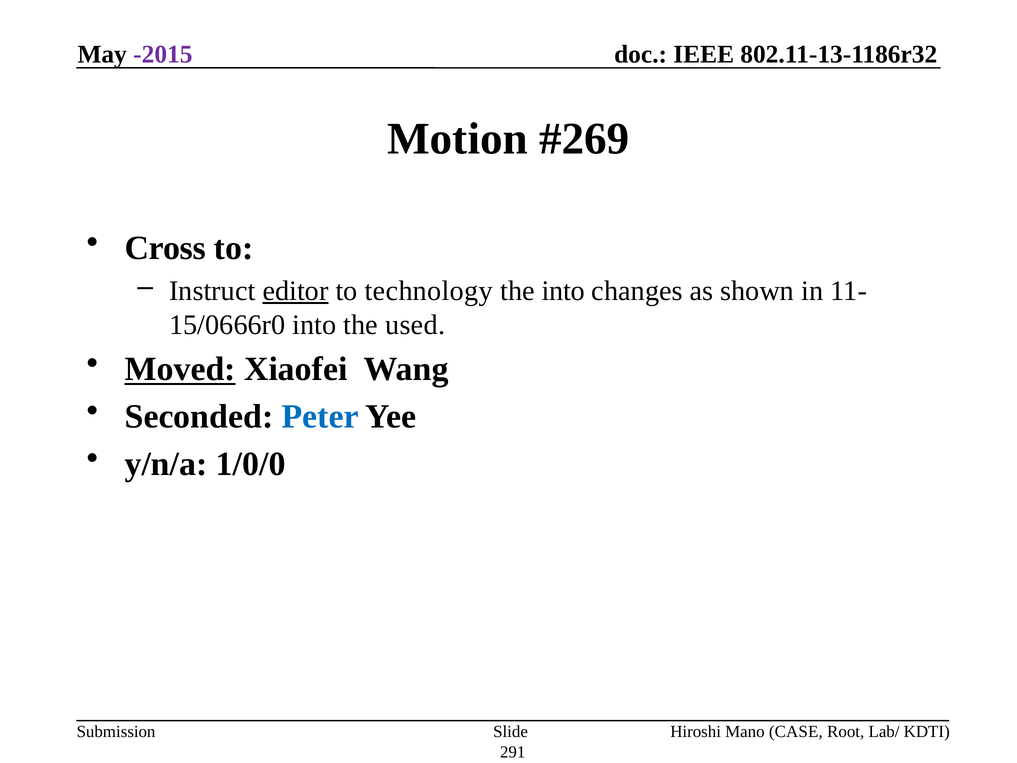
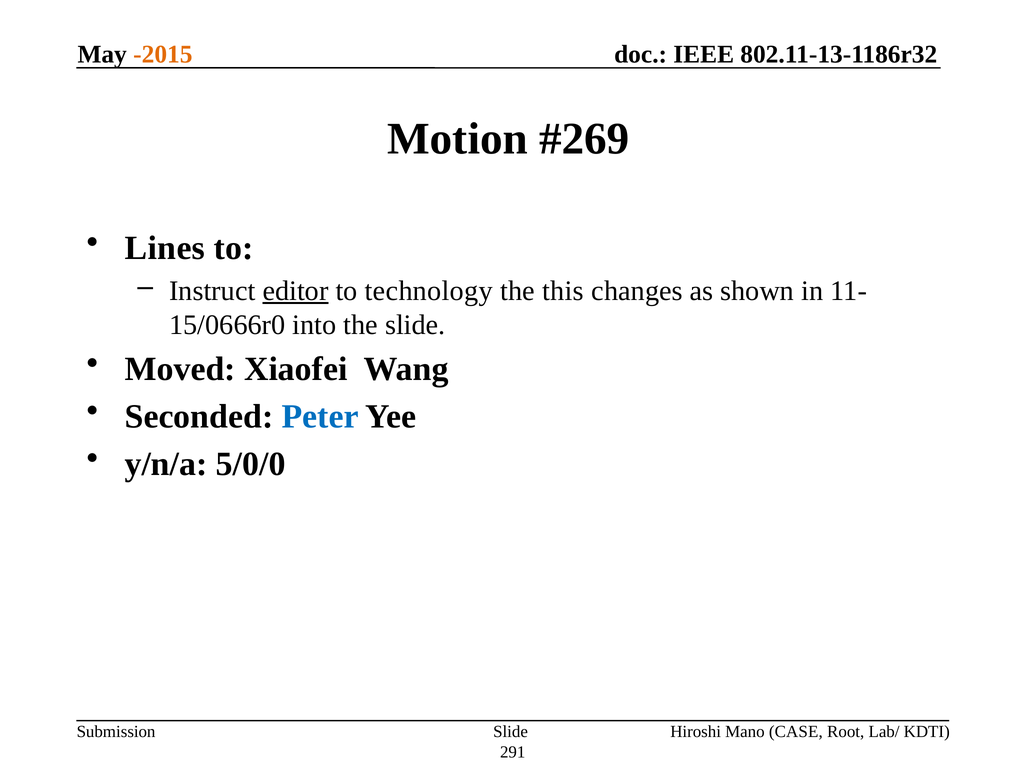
-2015 colour: purple -> orange
Cross: Cross -> Lines
the into: into -> this
the used: used -> slide
Moved underline: present -> none
1/0/0: 1/0/0 -> 5/0/0
